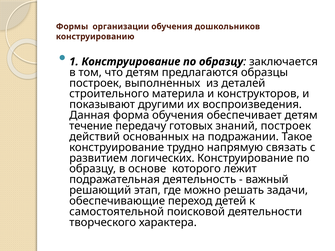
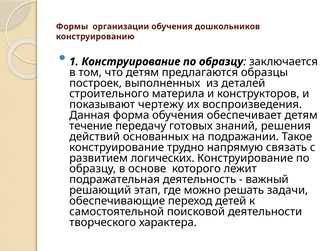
другими: другими -> чертежу
знаний построек: построек -> решения
